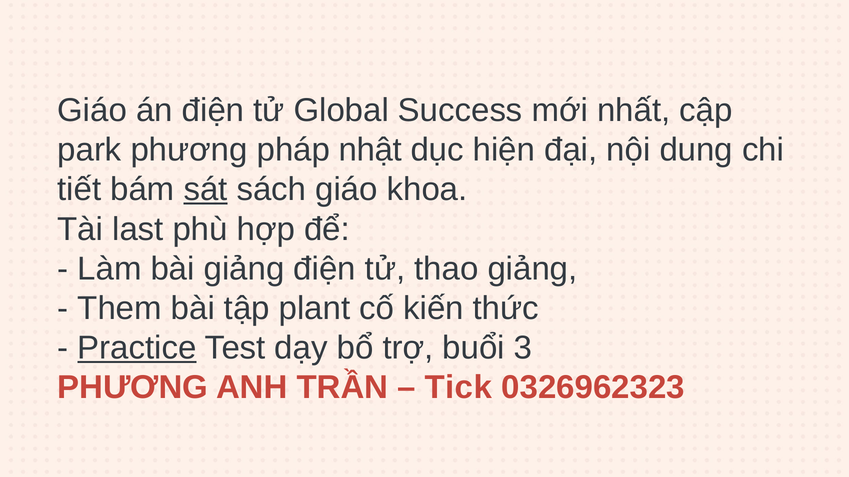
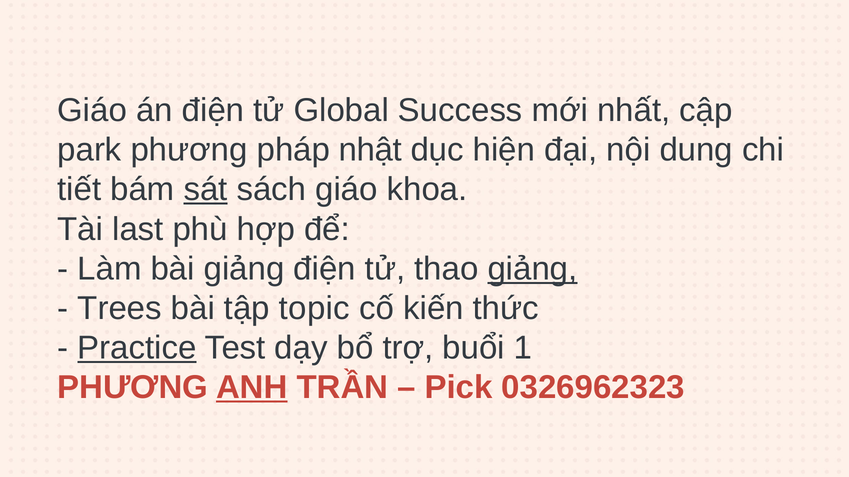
giảng at (532, 269) underline: none -> present
Them: Them -> Trees
plant: plant -> topic
3: 3 -> 1
ANH underline: none -> present
Tick: Tick -> Pick
